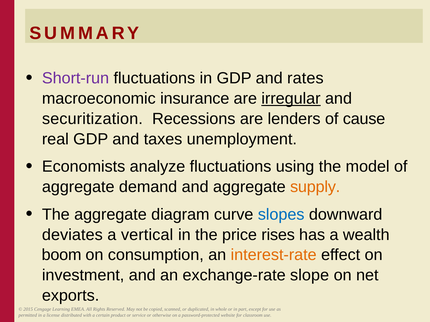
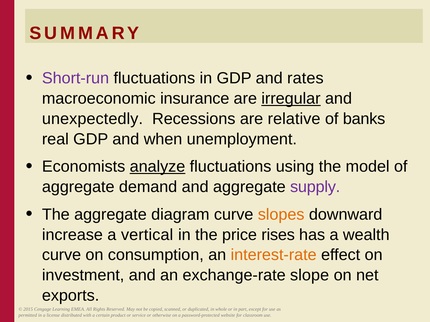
securitization: securitization -> unexpectedly
lenders: lenders -> relative
cause: cause -> banks
taxes: taxes -> when
analyze underline: none -> present
supply colour: orange -> purple
slopes colour: blue -> orange
deviates: deviates -> increase
boom at (62, 255): boom -> curve
